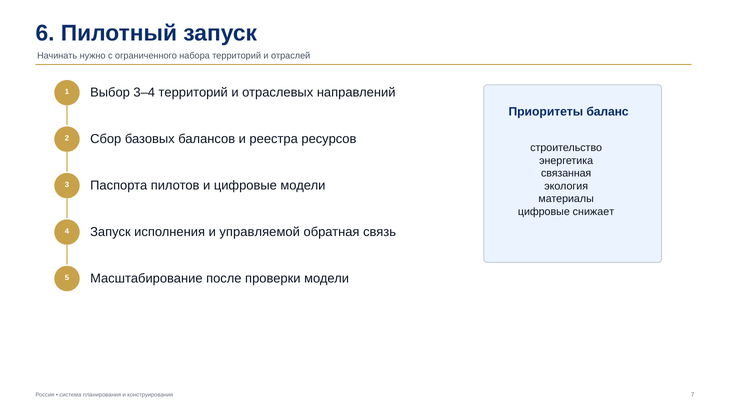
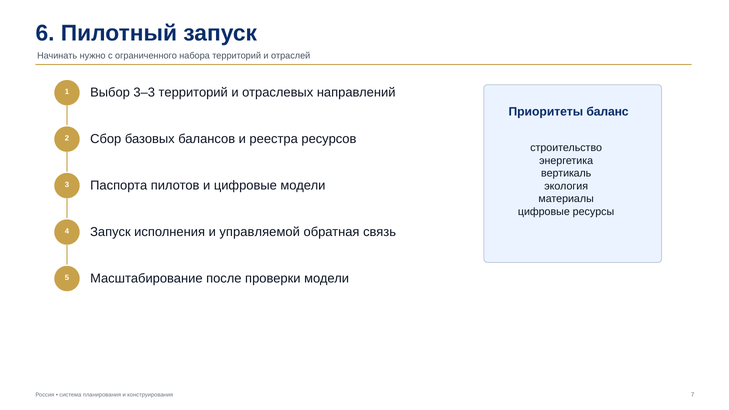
3–4: 3–4 -> 3–3
связанная: связанная -> вертикаль
снижает: снижает -> ресурсы
